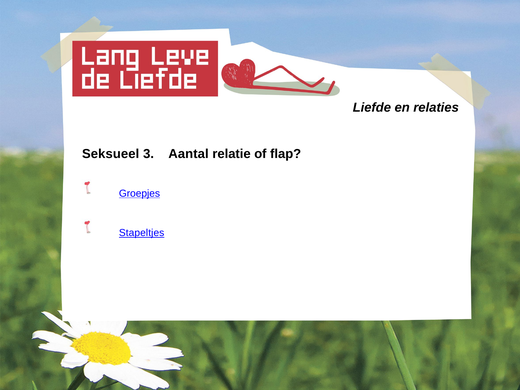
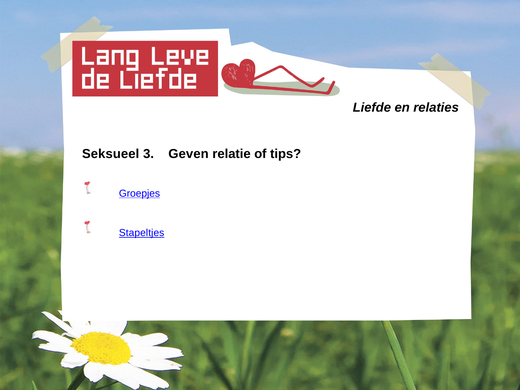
Aantal: Aantal -> Geven
flap: flap -> tips
